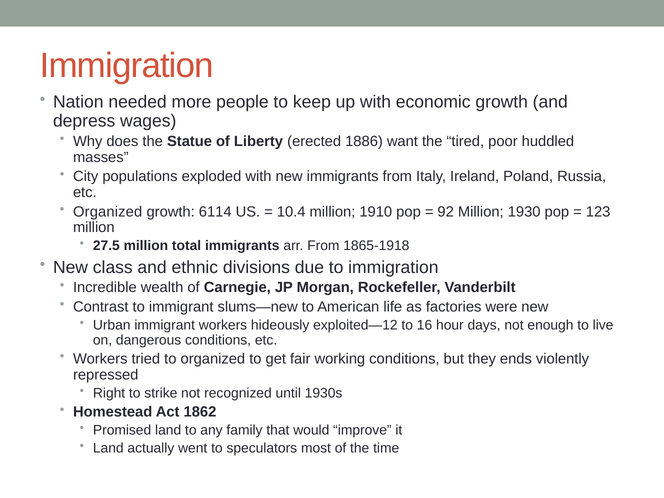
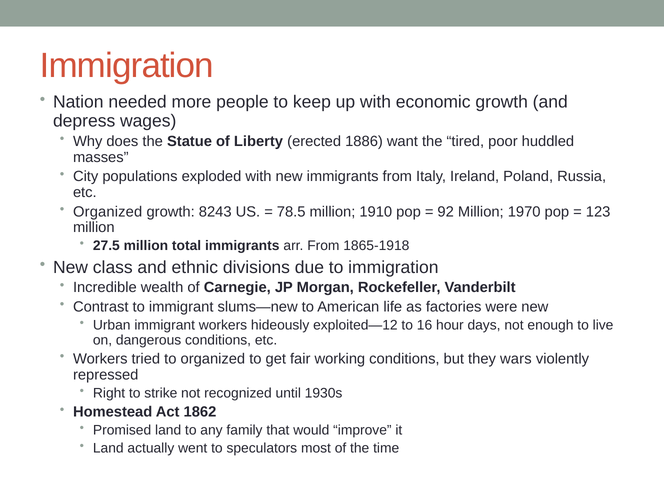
6114: 6114 -> 8243
10.4: 10.4 -> 78.5
1930: 1930 -> 1970
ends: ends -> wars
